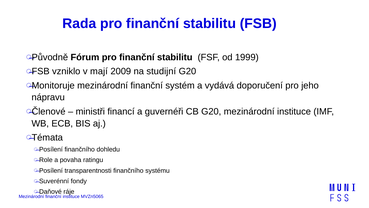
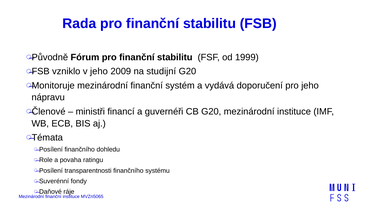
v mají: mají -> jeho
